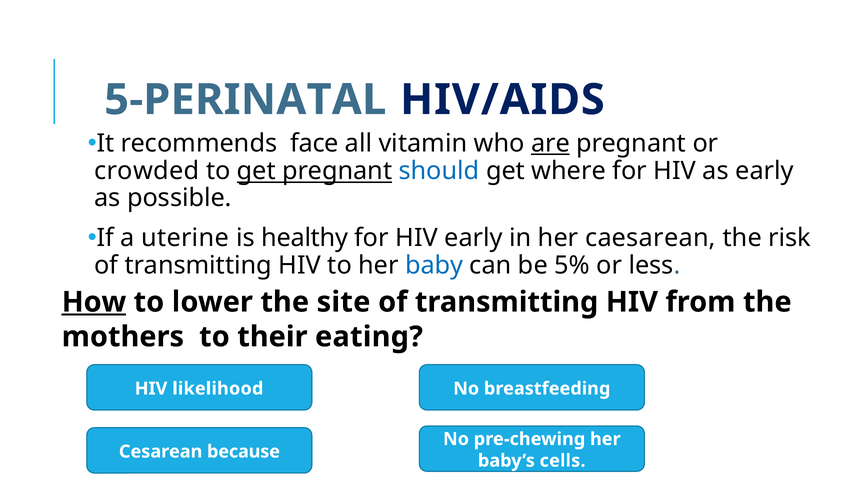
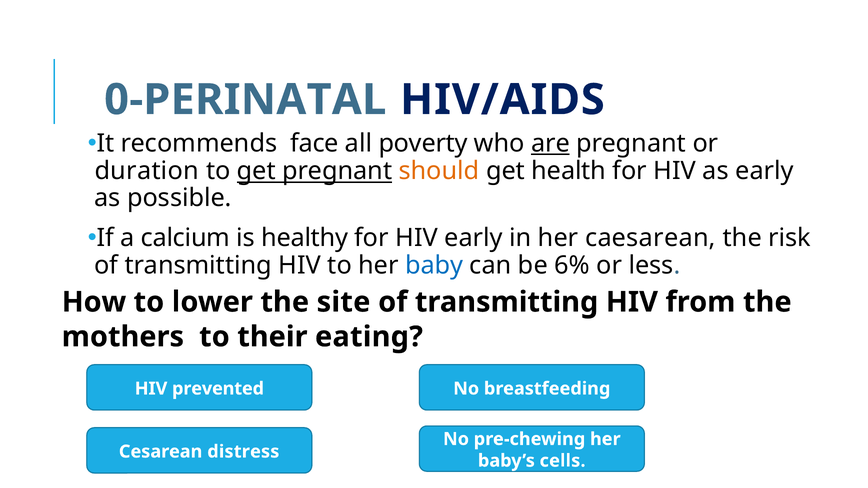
5-PERINATAL: 5-PERINATAL -> 0-PERINATAL
vitamin: vitamin -> poverty
crowded: crowded -> duration
should colour: blue -> orange
where: where -> health
uterine: uterine -> calcium
5%: 5% -> 6%
How underline: present -> none
likelihood: likelihood -> prevented
because: because -> distress
